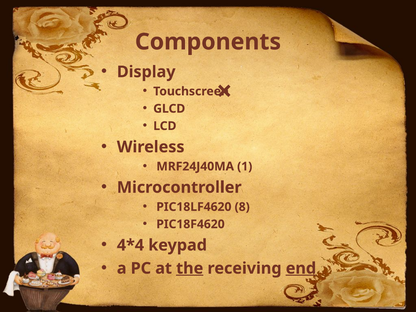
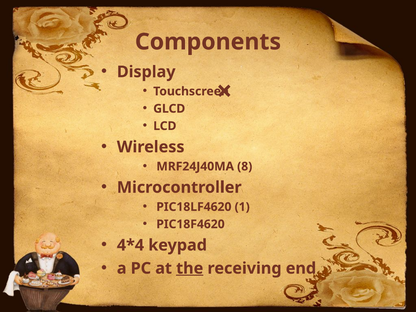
1: 1 -> 8
8: 8 -> 1
end underline: present -> none
